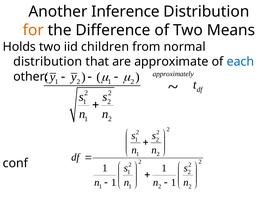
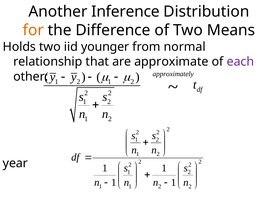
children: children -> younger
distribution at (48, 62): distribution -> relationship
each colour: blue -> purple
conf: conf -> year
